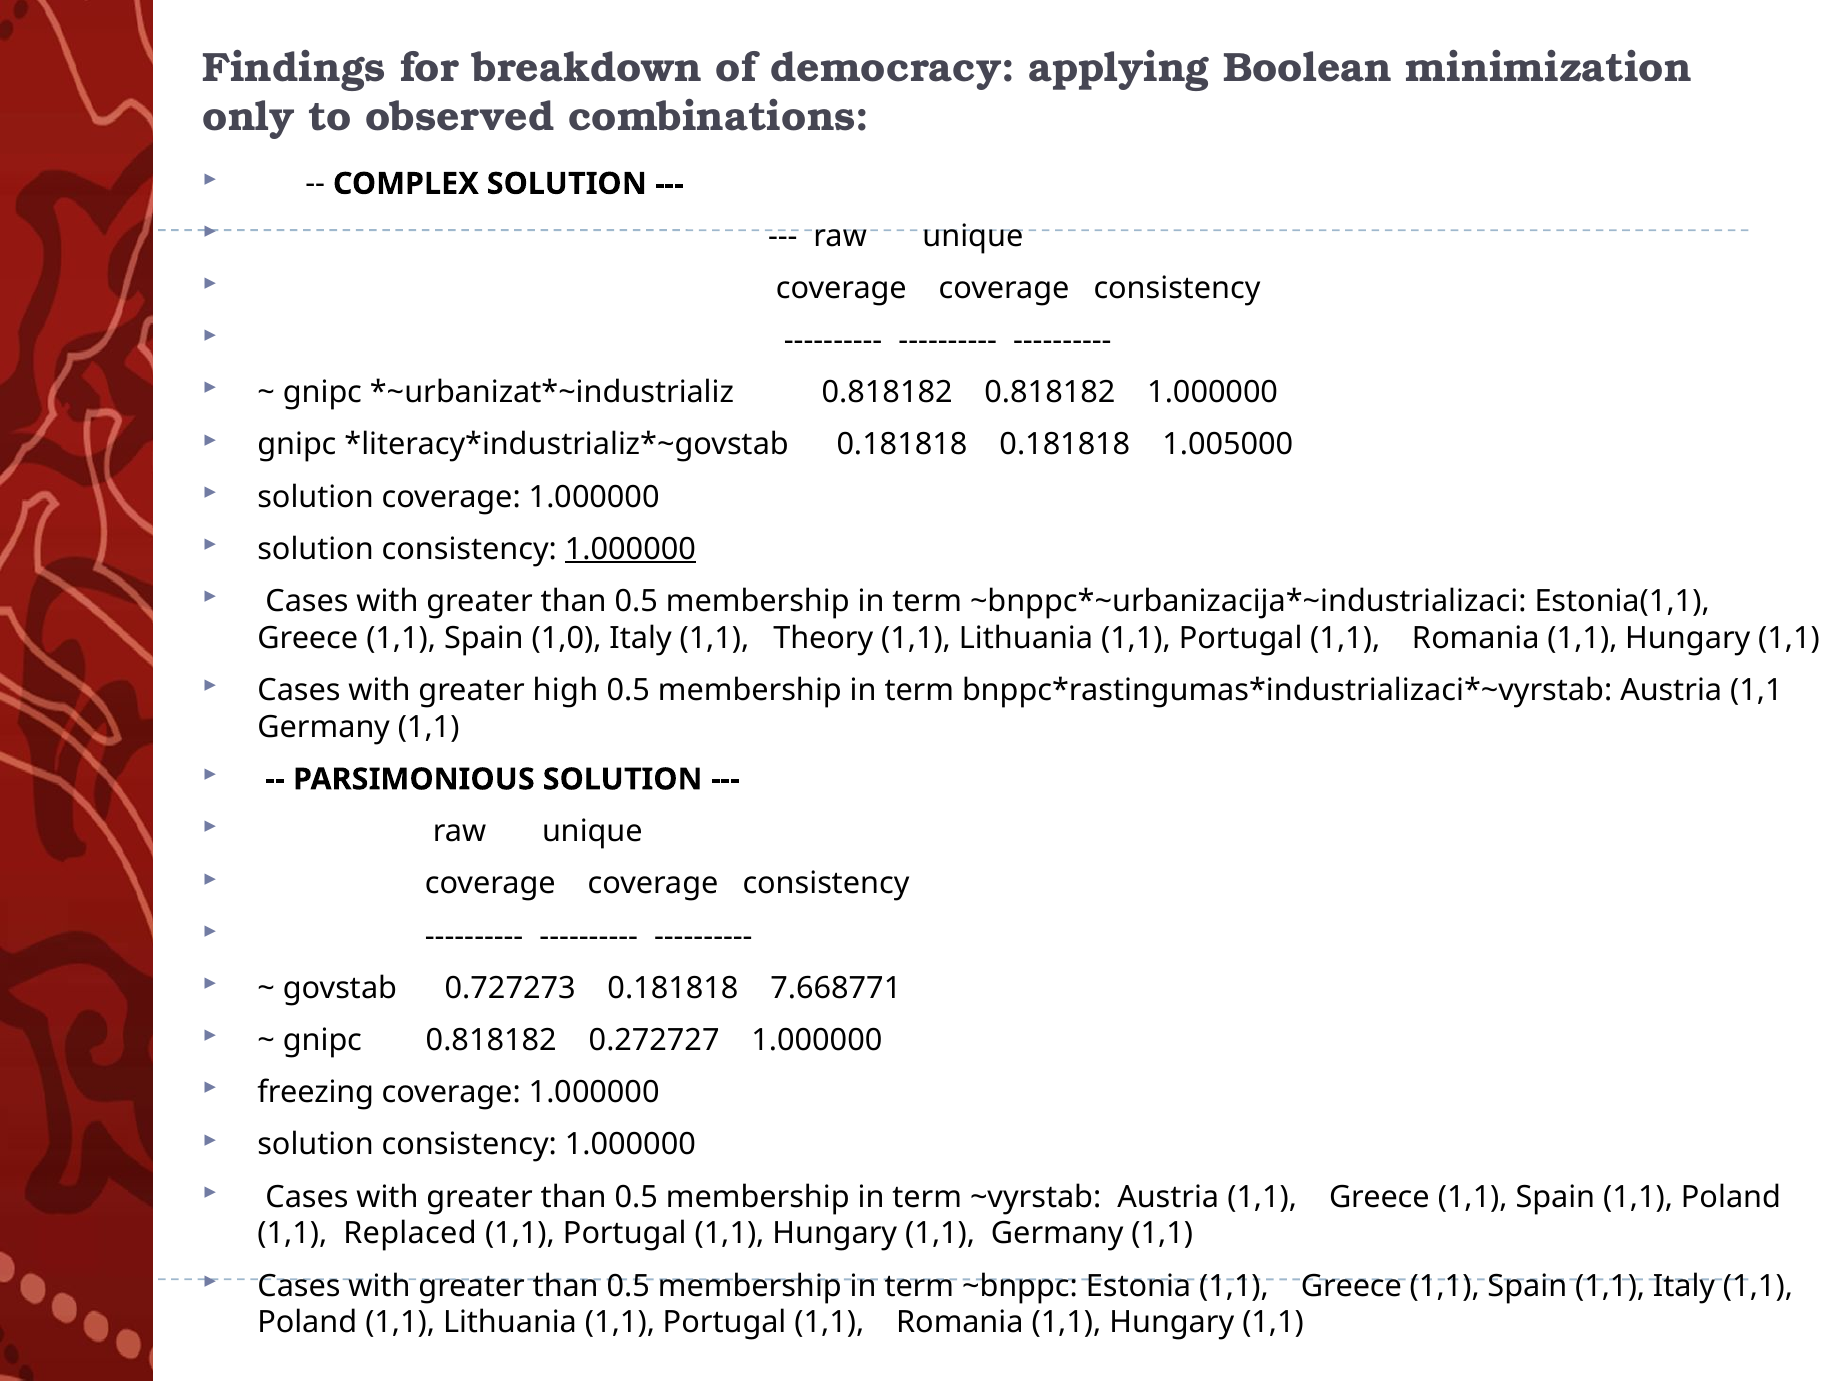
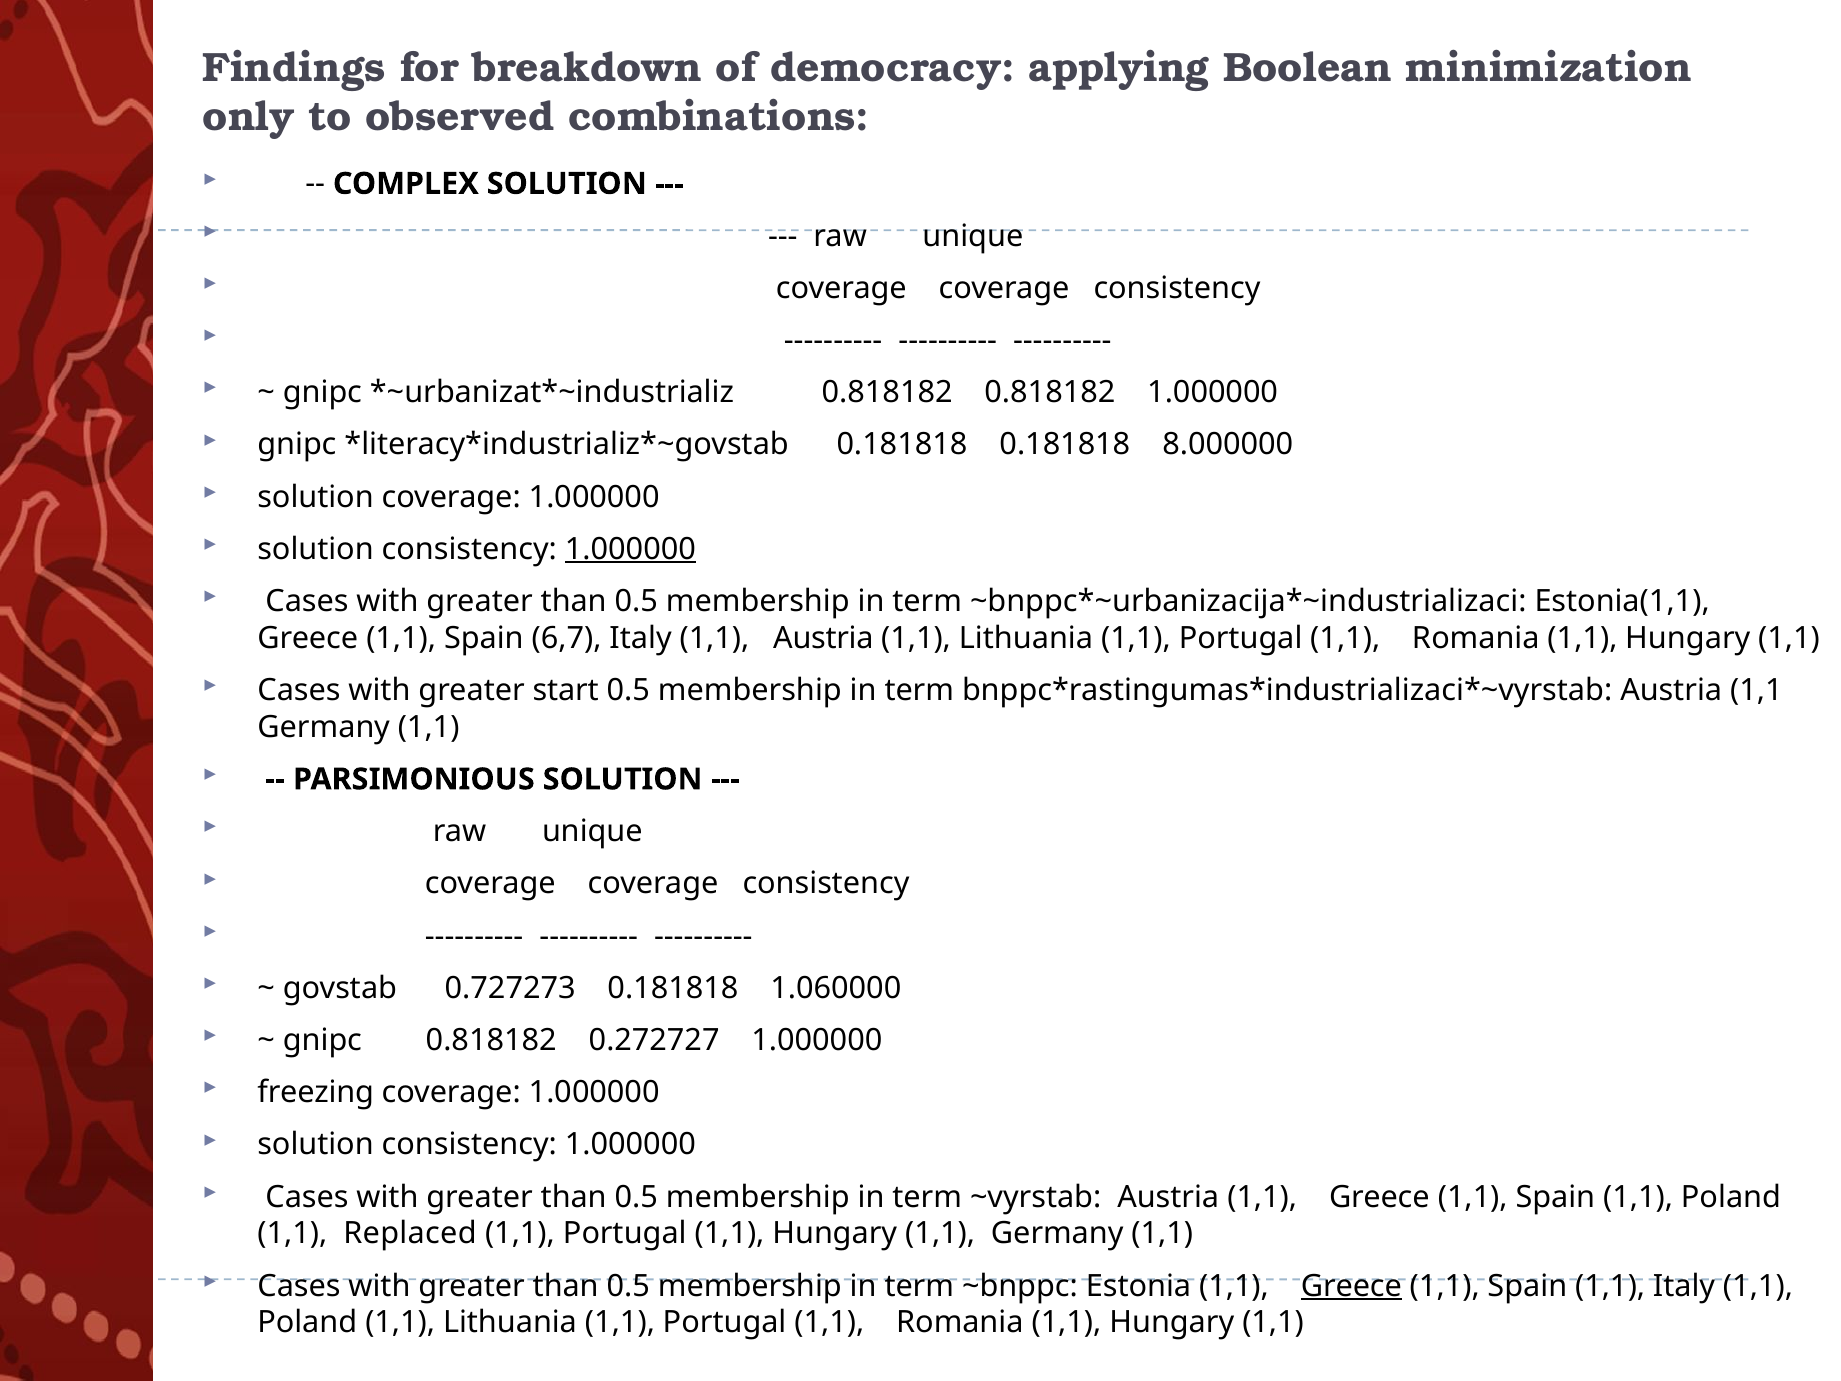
1.005000: 1.005000 -> 8.000000
1,0: 1,0 -> 6,7
1,1 Theory: Theory -> Austria
high: high -> start
7.668771: 7.668771 -> 1.060000
Greece at (1351, 1286) underline: none -> present
